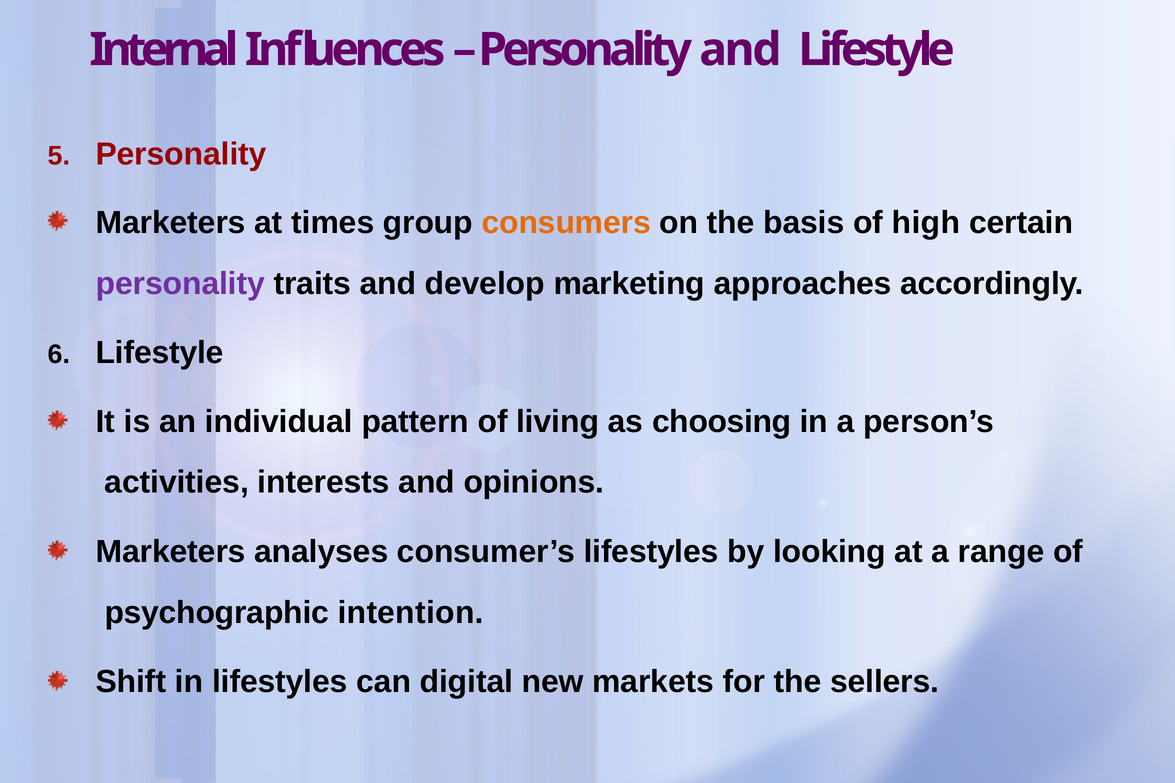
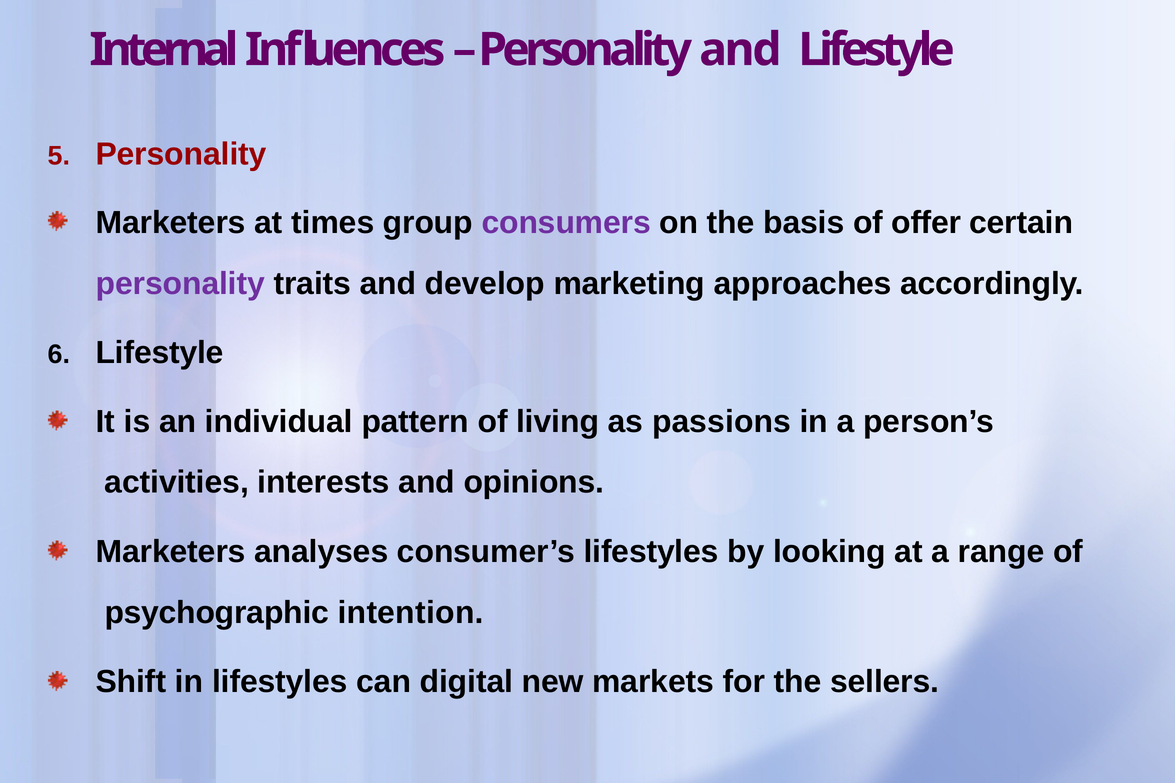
consumers colour: orange -> purple
high: high -> offer
choosing: choosing -> passions
